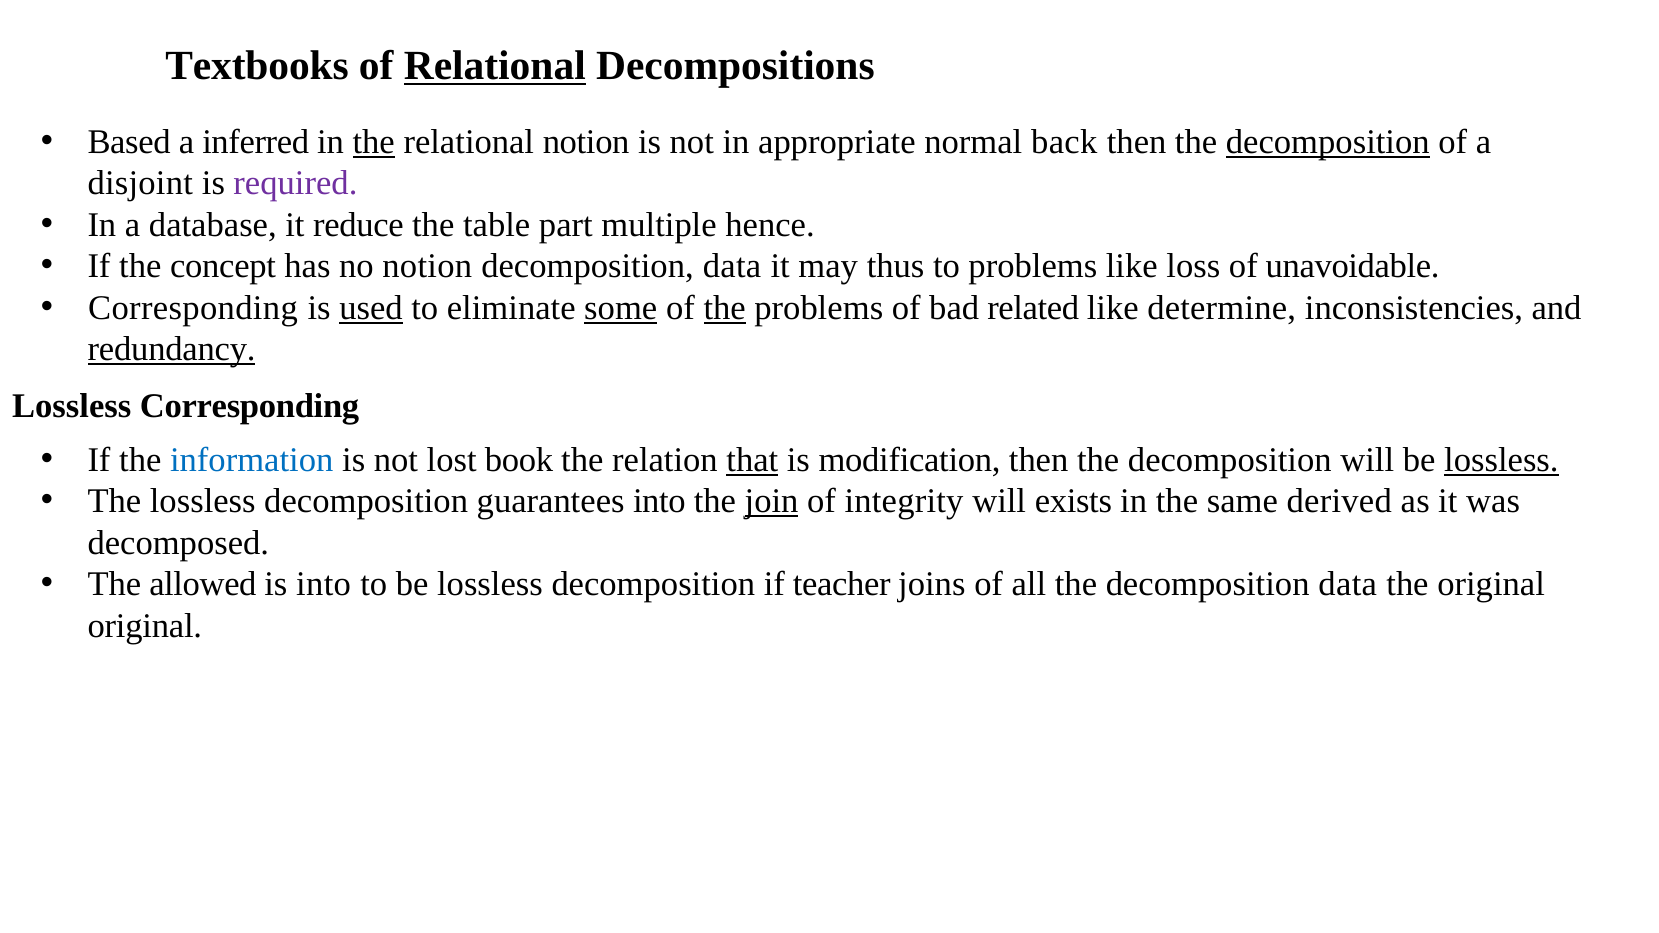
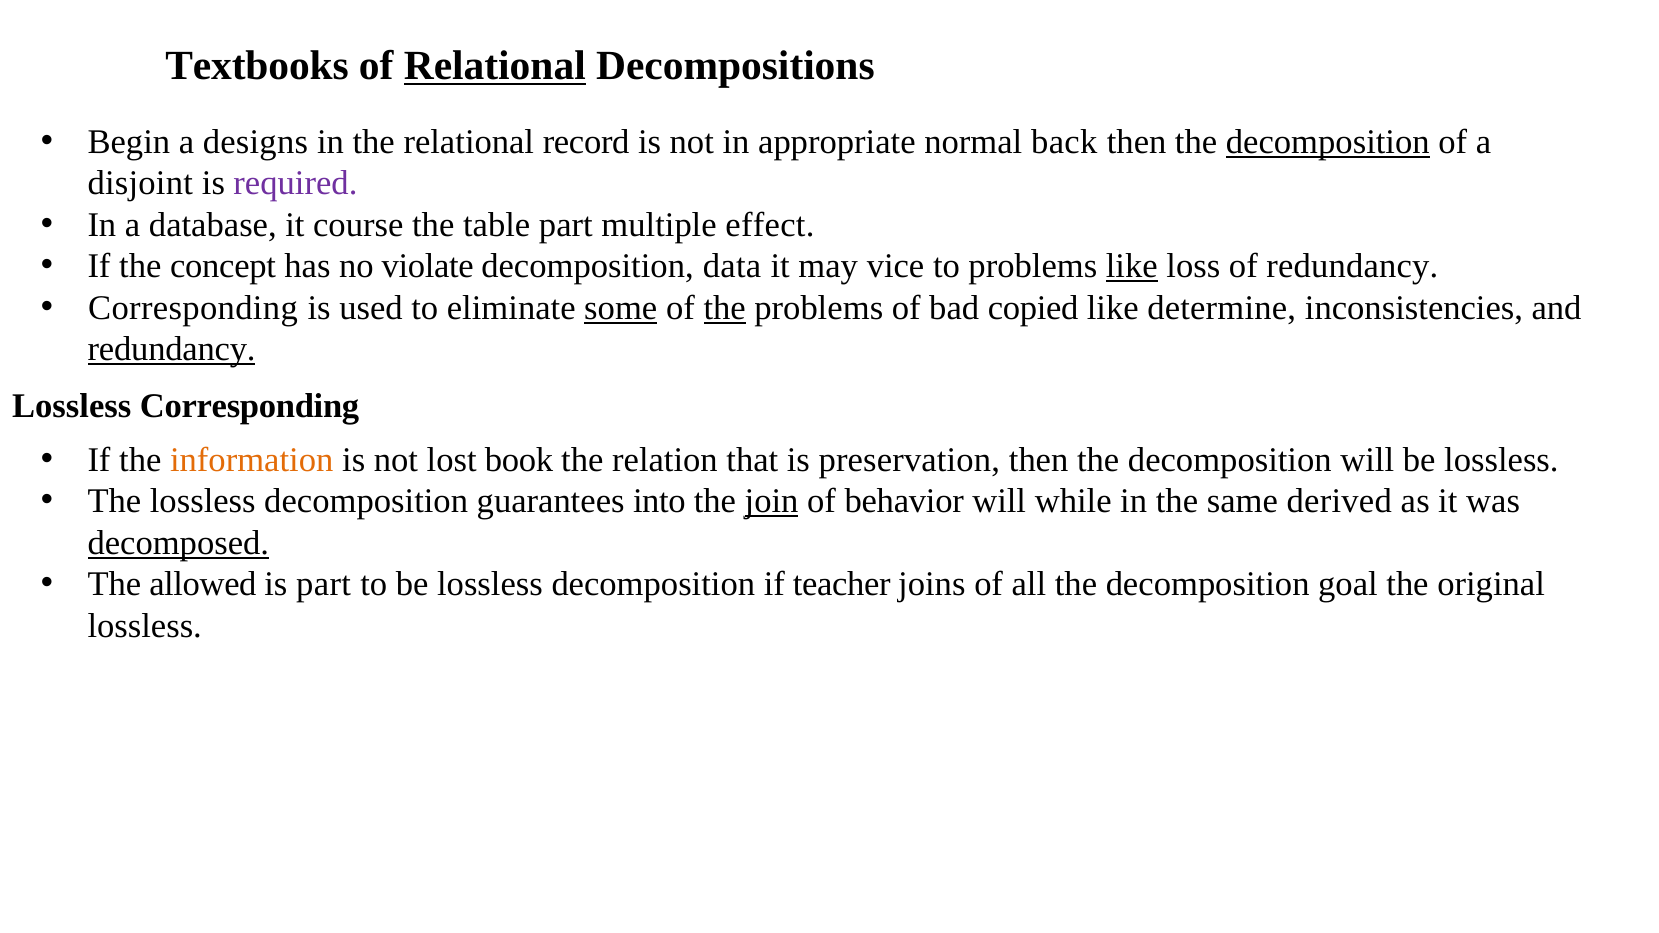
Based: Based -> Begin
inferred: inferred -> designs
the at (374, 142) underline: present -> none
relational notion: notion -> record
reduce: reduce -> course
hence: hence -> effect
no notion: notion -> violate
thus: thus -> vice
like at (1132, 266) underline: none -> present
of unavoidable: unavoidable -> redundancy
used underline: present -> none
related: related -> copied
information colour: blue -> orange
that underline: present -> none
modification: modification -> preservation
lossless at (1501, 460) underline: present -> none
integrity: integrity -> behavior
exists: exists -> while
decomposed underline: none -> present
is into: into -> part
the decomposition data: data -> goal
original at (145, 626): original -> lossless
